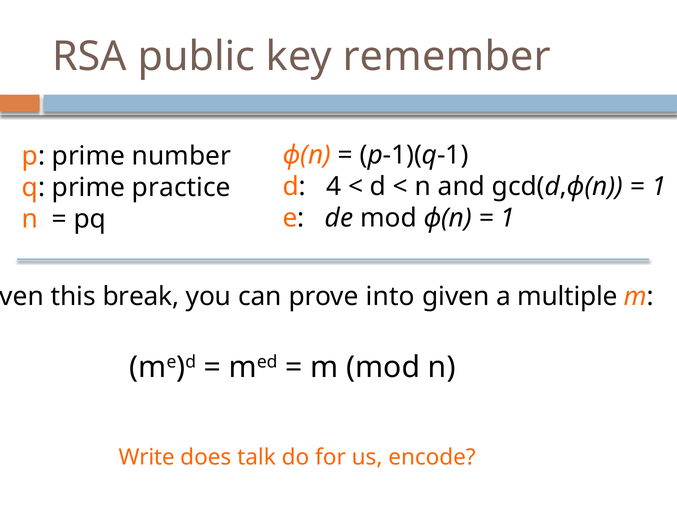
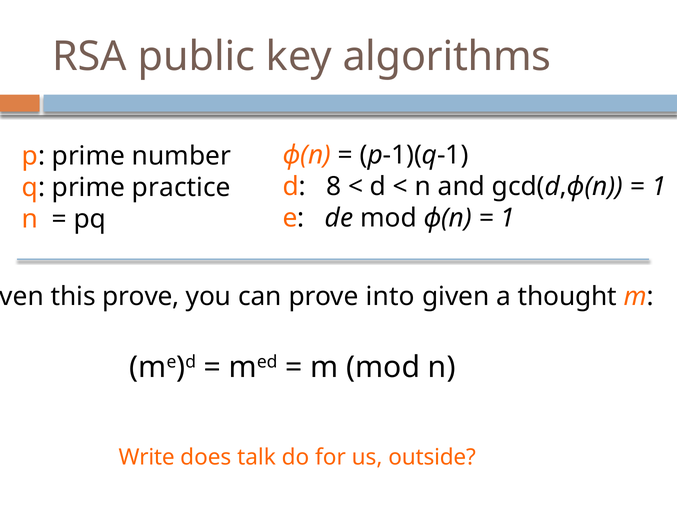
remember: remember -> algorithms
4: 4 -> 8
this break: break -> prove
multiple: multiple -> thought
encode: encode -> outside
